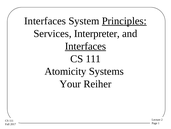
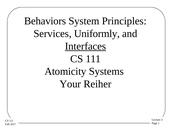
Interfaces at (45, 21): Interfaces -> Behaviors
Principles underline: present -> none
Interpreter: Interpreter -> Uniformly
